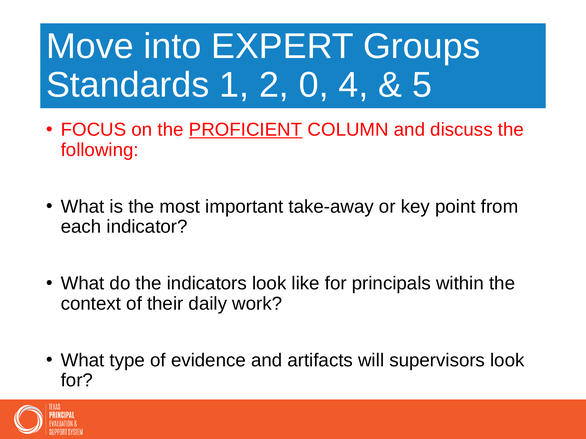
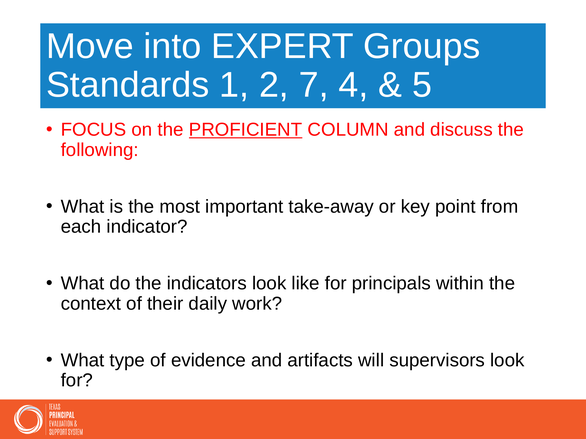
0: 0 -> 7
